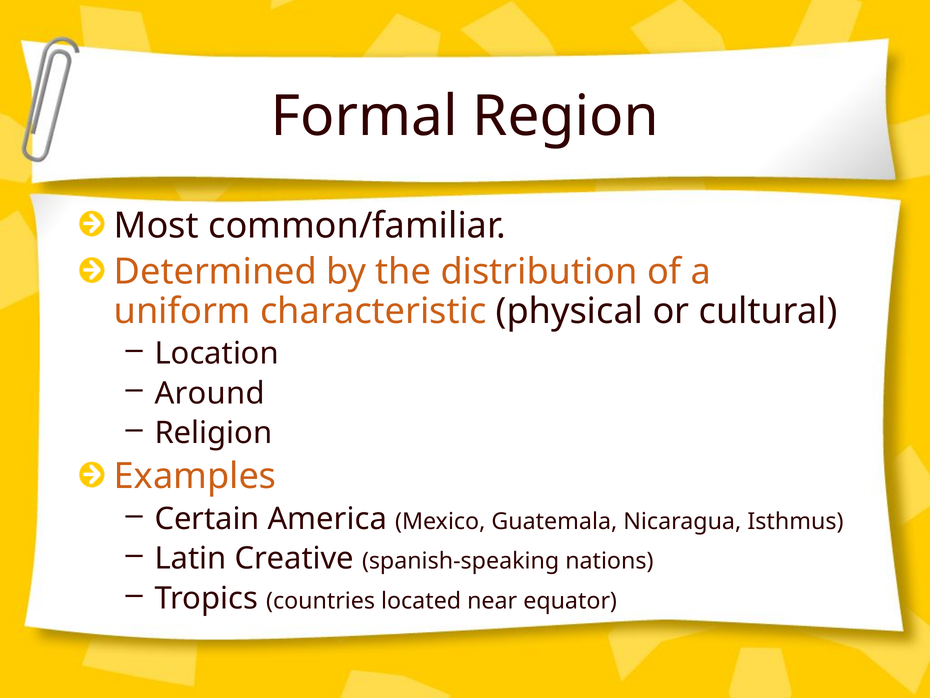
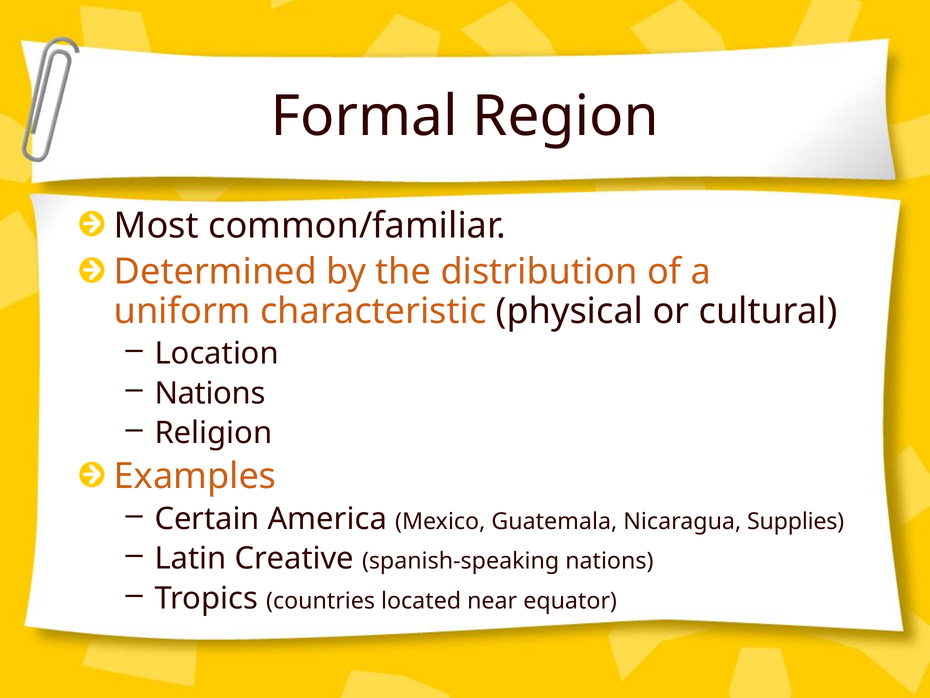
Around at (210, 393): Around -> Nations
Isthmus: Isthmus -> Supplies
